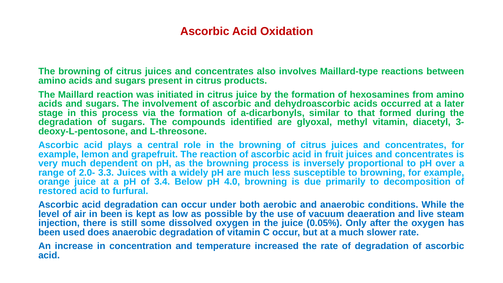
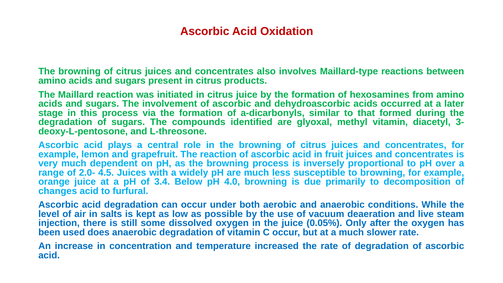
3.3: 3.3 -> 4.5
restored: restored -> changes
in been: been -> salts
